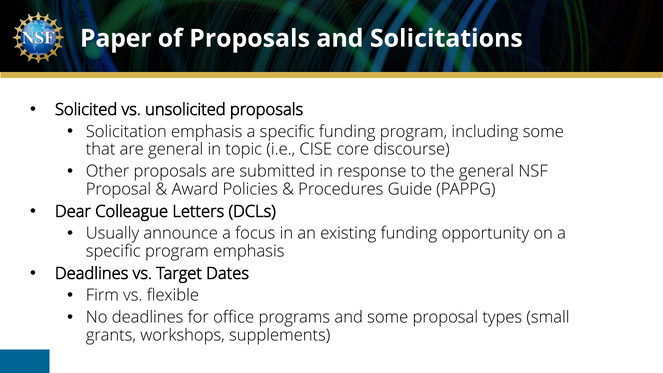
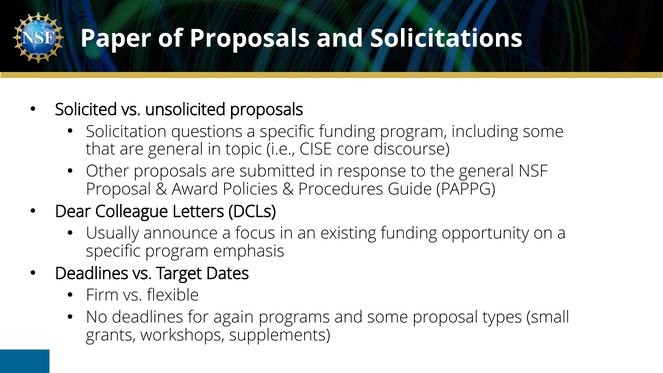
Solicitation emphasis: emphasis -> questions
office: office -> again
